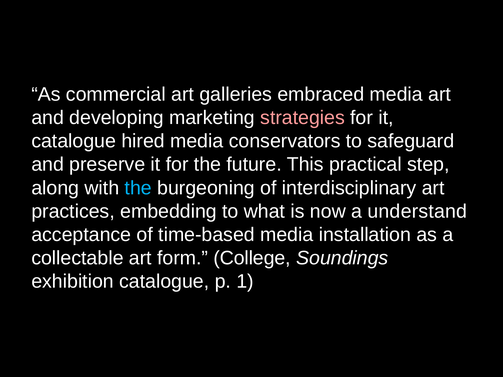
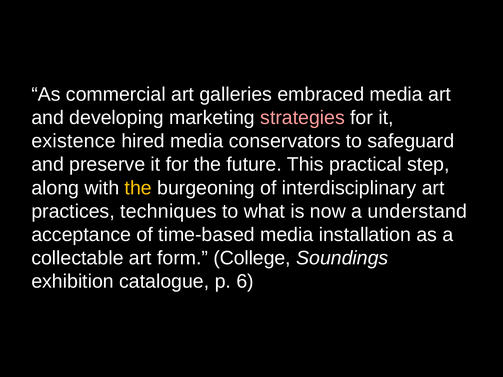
catalogue at (74, 141): catalogue -> existence
the at (138, 188) colour: light blue -> yellow
embedding: embedding -> techniques
1: 1 -> 6
